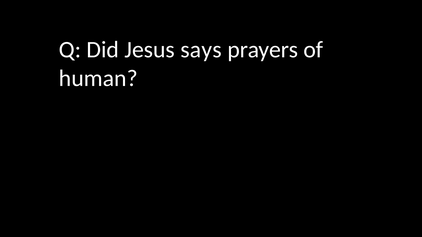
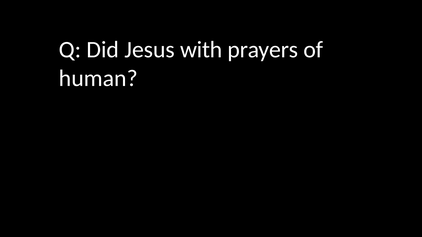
says: says -> with
